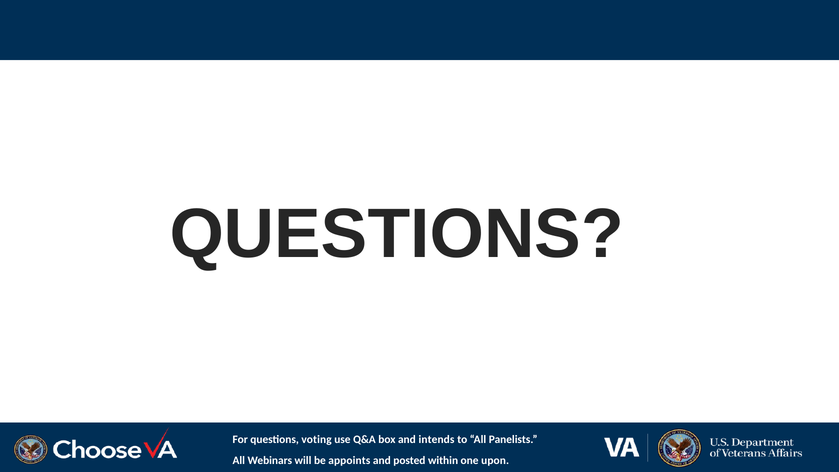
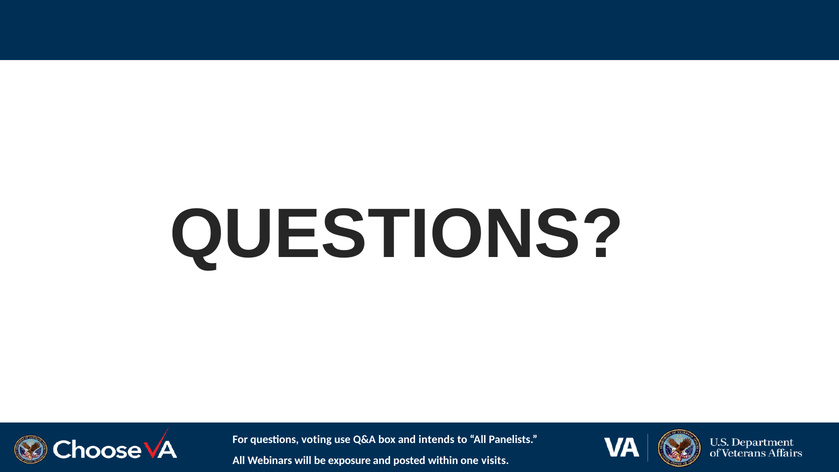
appoints: appoints -> exposure
upon: upon -> visits
